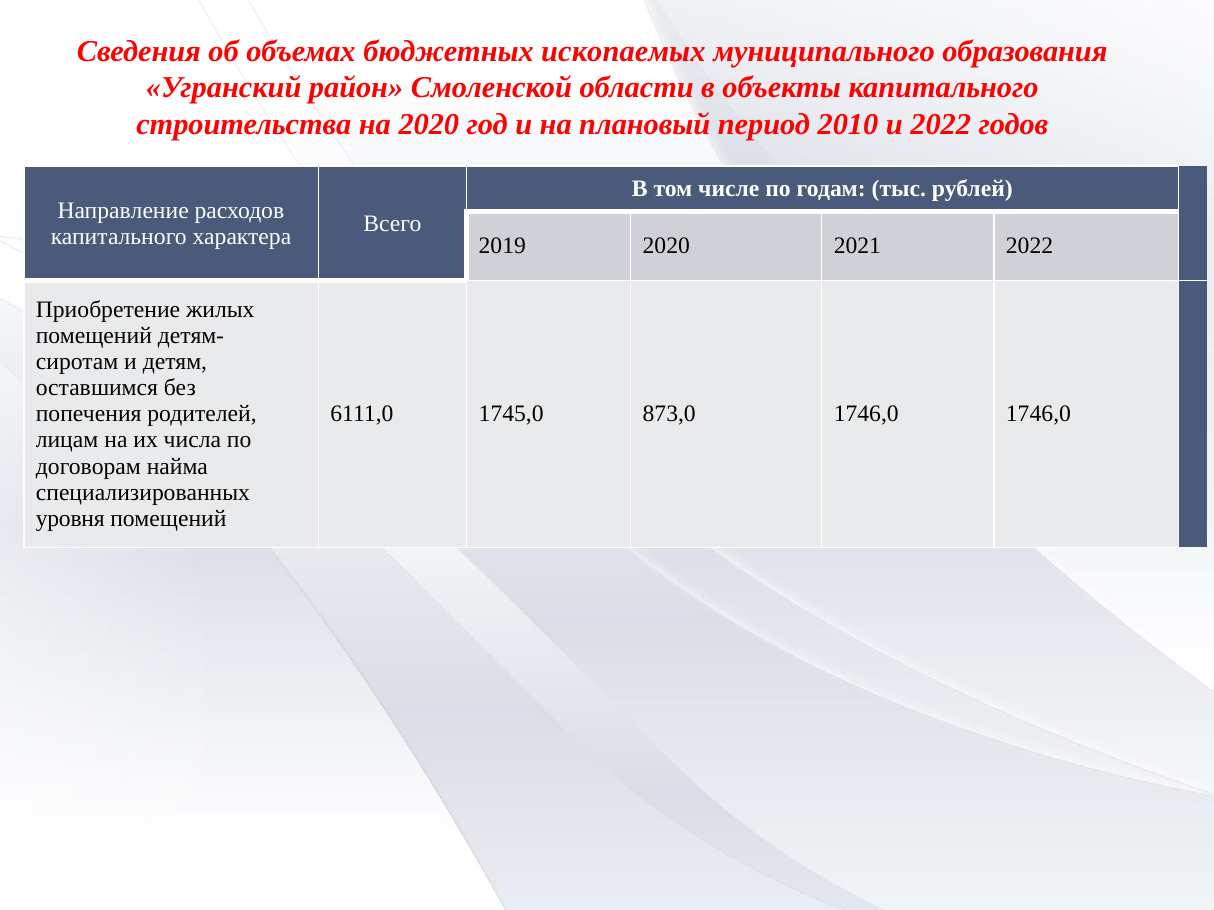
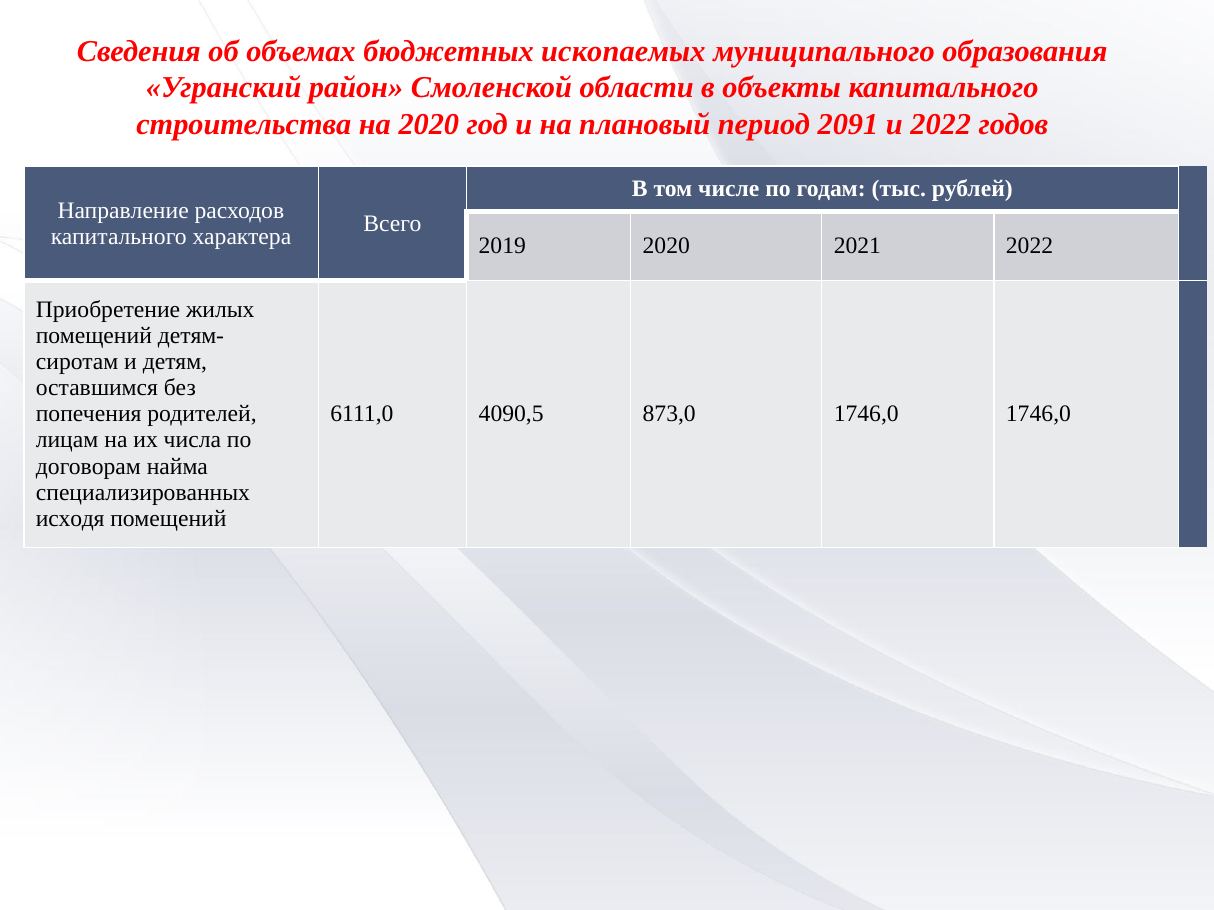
2010: 2010 -> 2091
1745,0: 1745,0 -> 4090,5
уровня: уровня -> исходя
